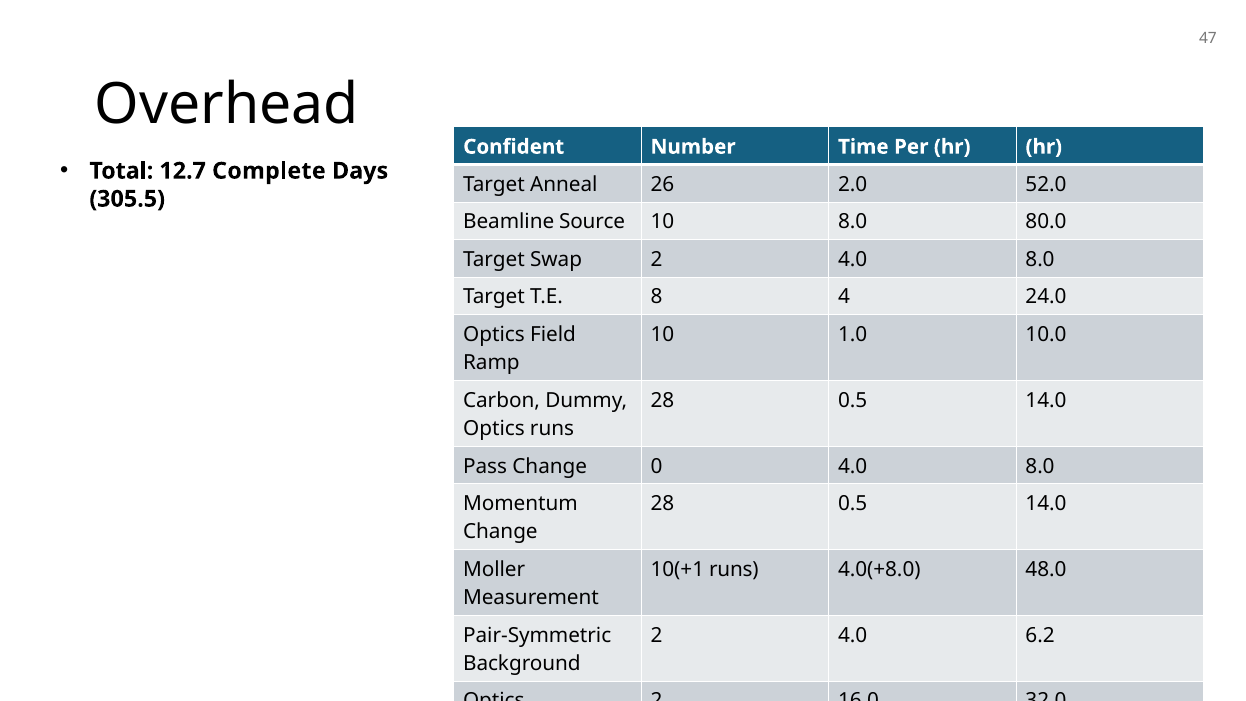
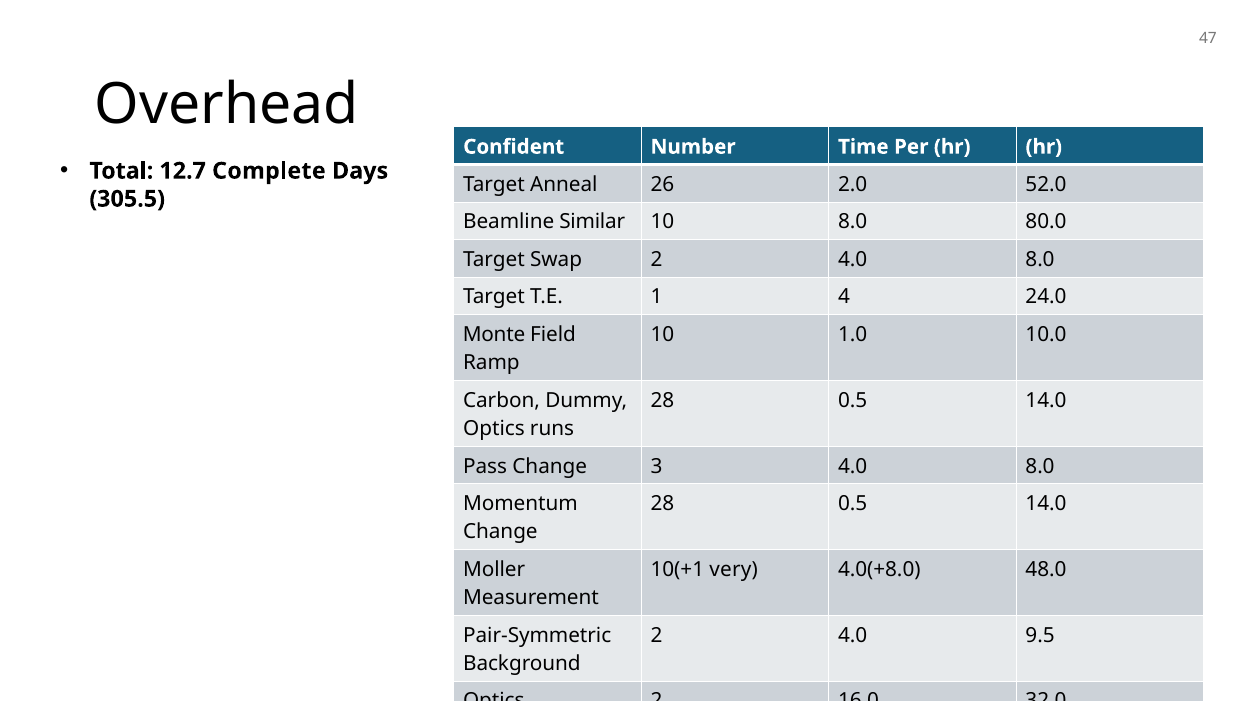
Source: Source -> Similar
8: 8 -> 1
Optics at (494, 335): Optics -> Monte
0: 0 -> 3
10(+1 runs: runs -> very
6.2: 6.2 -> 9.5
